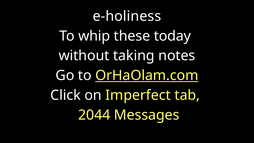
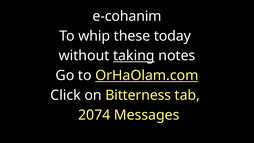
e-holiness: e-holiness -> e-cohanim
taking underline: none -> present
Imperfect: Imperfect -> Bitterness
2044: 2044 -> 2074
